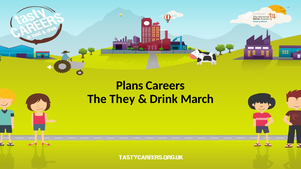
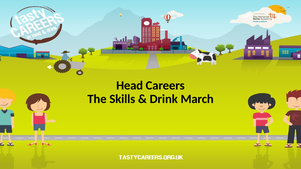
Plans: Plans -> Head
They: They -> Skills
